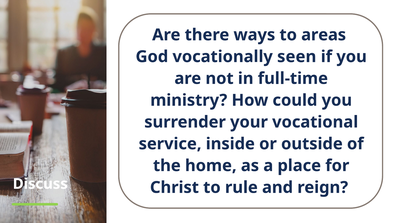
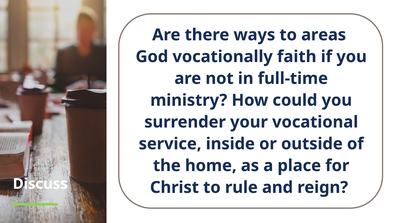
seen: seen -> faith
